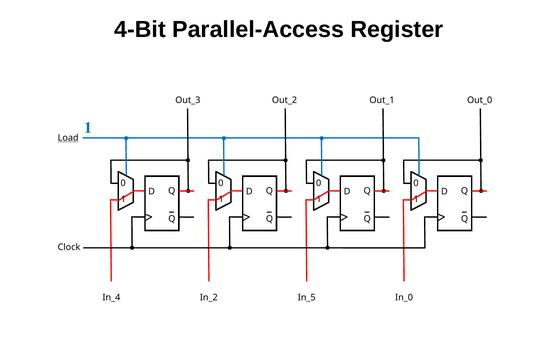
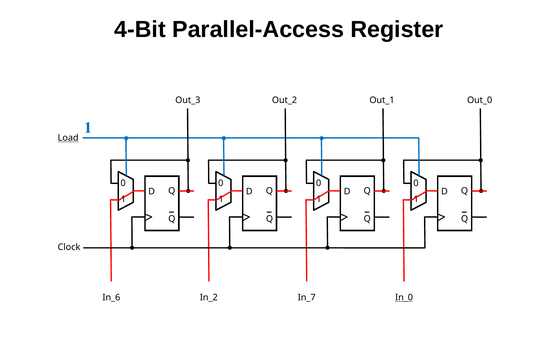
In_4: In_4 -> In_6
In_5: In_5 -> In_7
In_0 underline: none -> present
